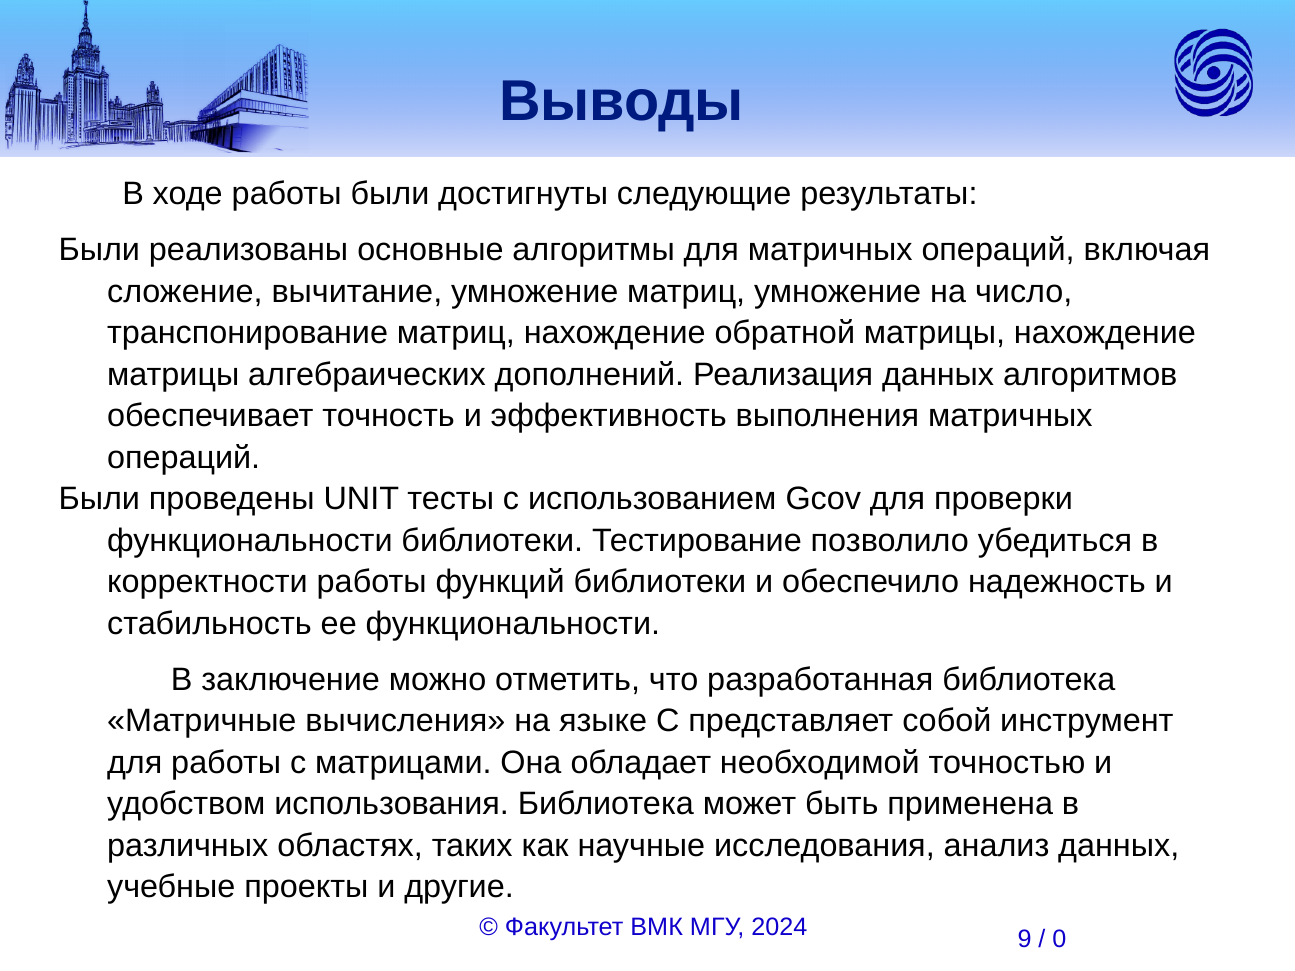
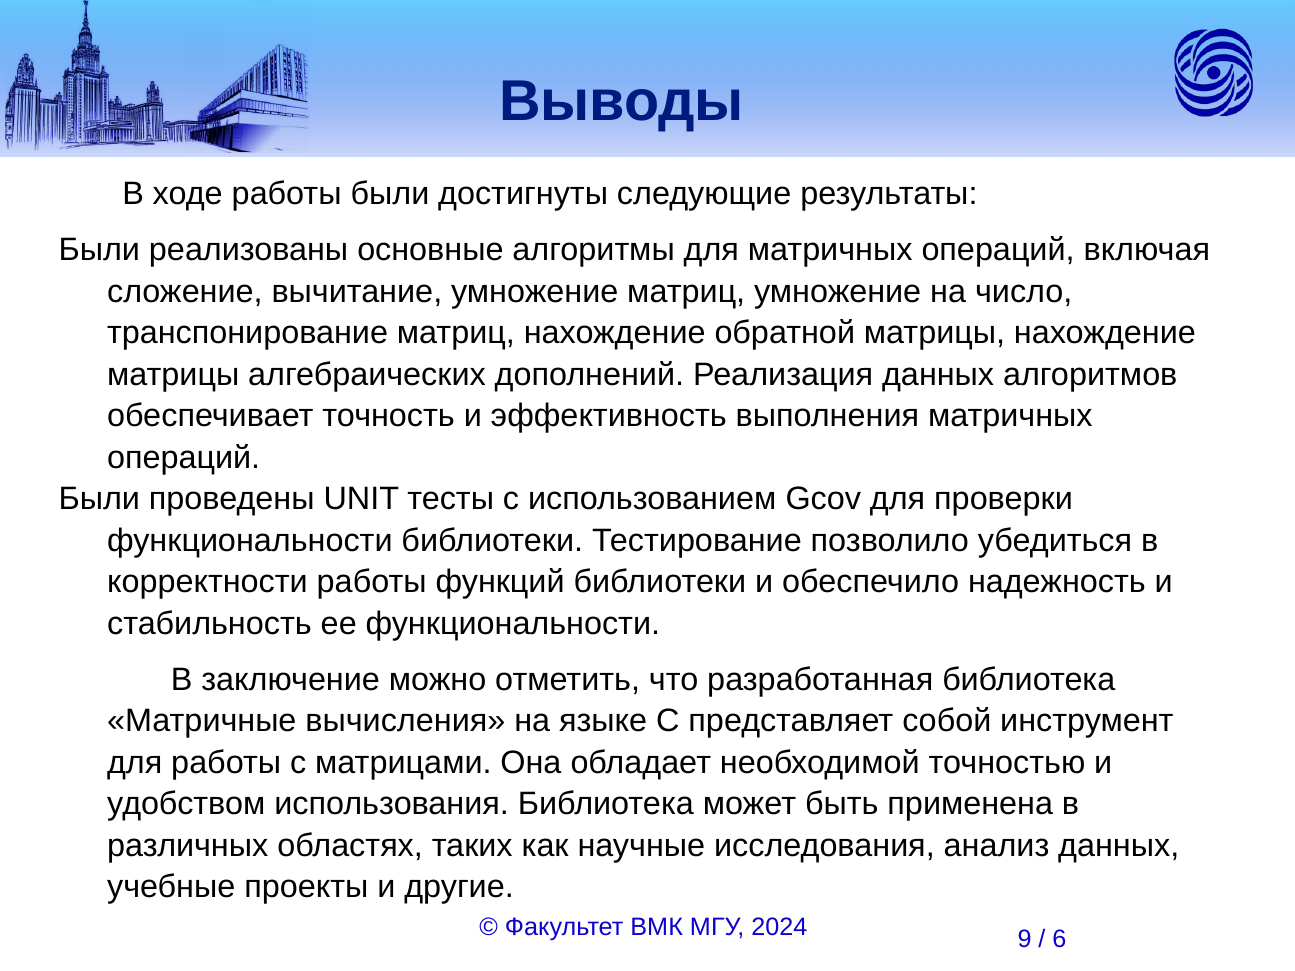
0: 0 -> 6
